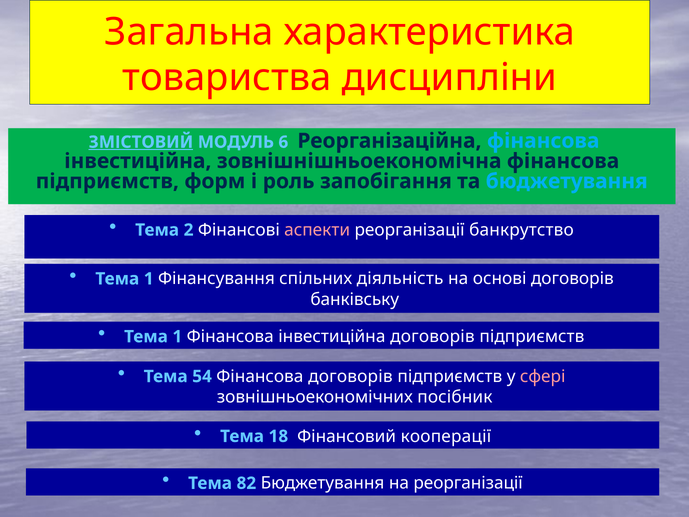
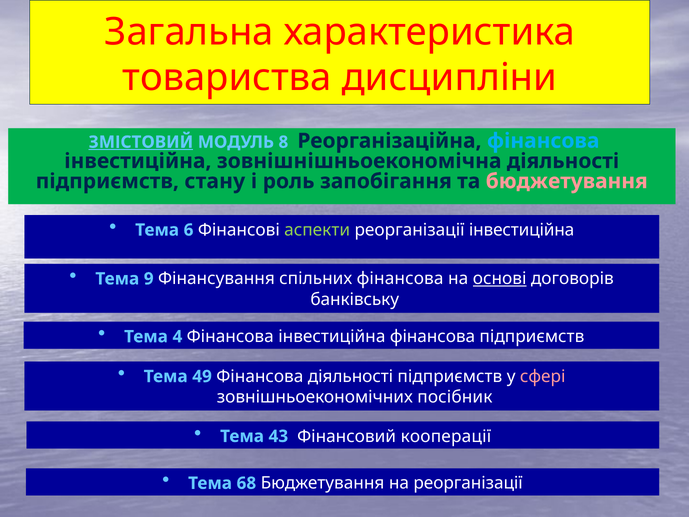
6: 6 -> 8
зовнішнішньоекономічна фінансова: фінансова -> діяльності
форм: форм -> стану
бюджетування at (567, 181) colour: light blue -> pink
2: 2 -> 6
аспекти colour: pink -> light green
реорганізації банкрутство: банкрутство -> інвестиційна
1 at (149, 279): 1 -> 9
спільних діяльність: діяльність -> фінансова
основі underline: none -> present
1 at (177, 336): 1 -> 4
інвестиційна договорів: договорів -> фінансова
54: 54 -> 49
Фінансова договорів: договорів -> діяльності
18: 18 -> 43
82: 82 -> 68
